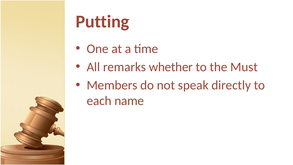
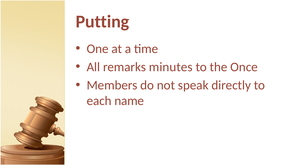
whether: whether -> minutes
Must: Must -> Once
